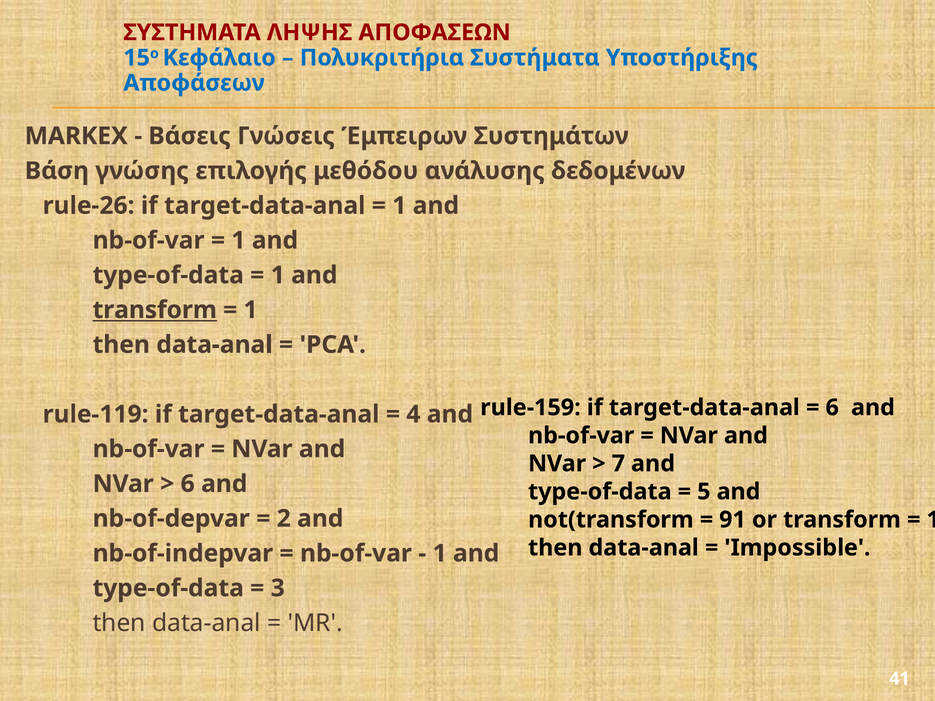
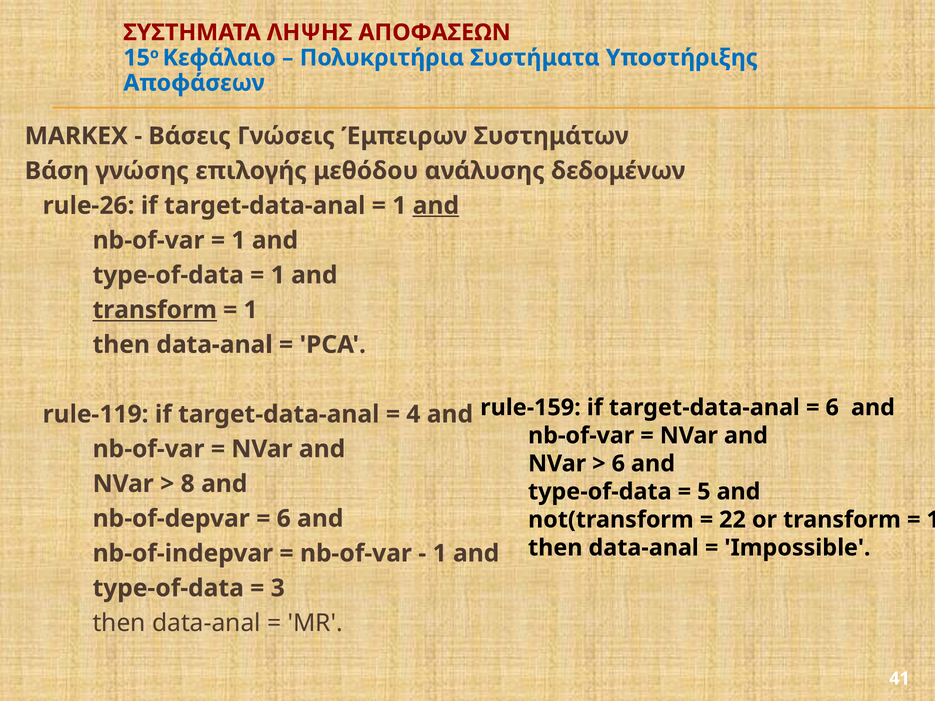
and at (436, 206) underline: none -> present
7 at (618, 464): 7 -> 6
6 at (188, 484): 6 -> 8
2 at (284, 519): 2 -> 6
91: 91 -> 22
